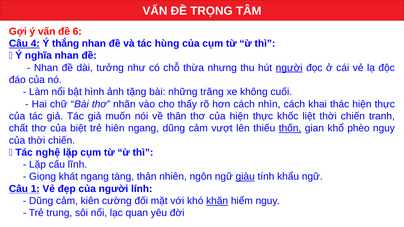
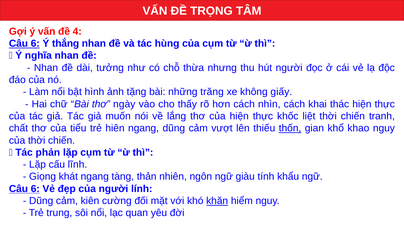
6: 6 -> 4
4 at (35, 44): 4 -> 6
người at (289, 68) underline: present -> none
cuối: cuối -> giấy
nhãn: nhãn -> ngày
thân: thân -> lắng
biệt: biệt -> tiểu
phèo: phèo -> khao
nghệ: nghệ -> phản
giàu underline: present -> none
1 at (35, 189): 1 -> 6
